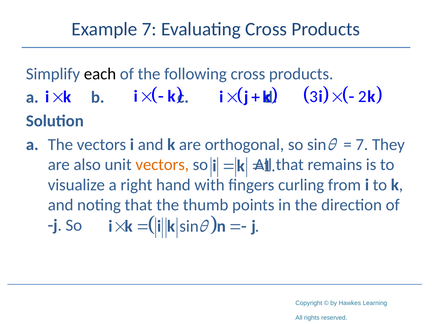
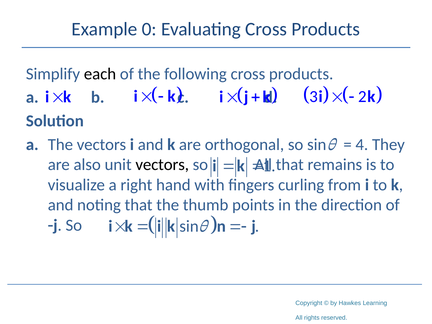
Example 7: 7 -> 0
7 at (362, 144): 7 -> 4
vectors at (162, 165) colour: orange -> black
